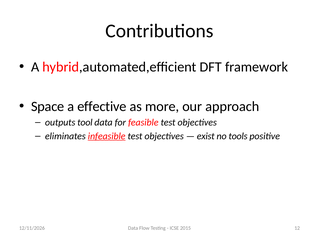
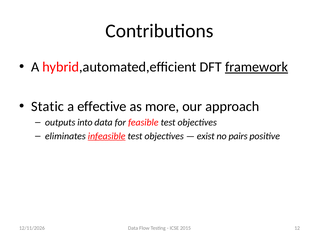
framework underline: none -> present
Space: Space -> Static
tool: tool -> into
tools: tools -> pairs
